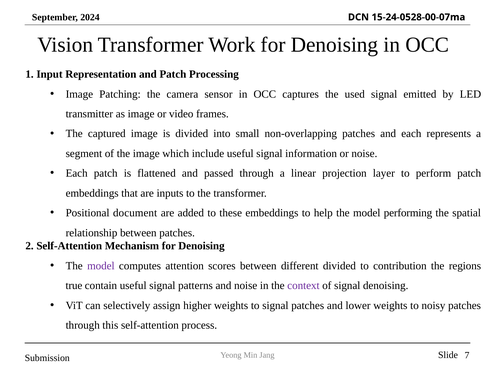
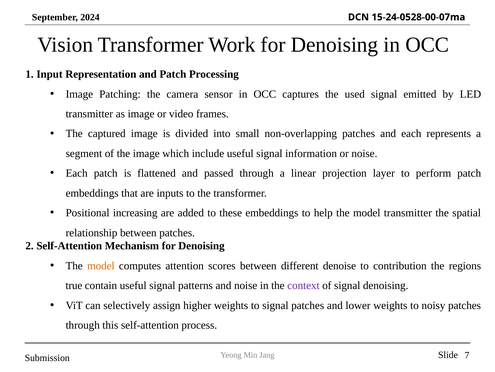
document: document -> increasing
model performing: performing -> transmitter
model at (101, 265) colour: purple -> orange
different divided: divided -> denoise
